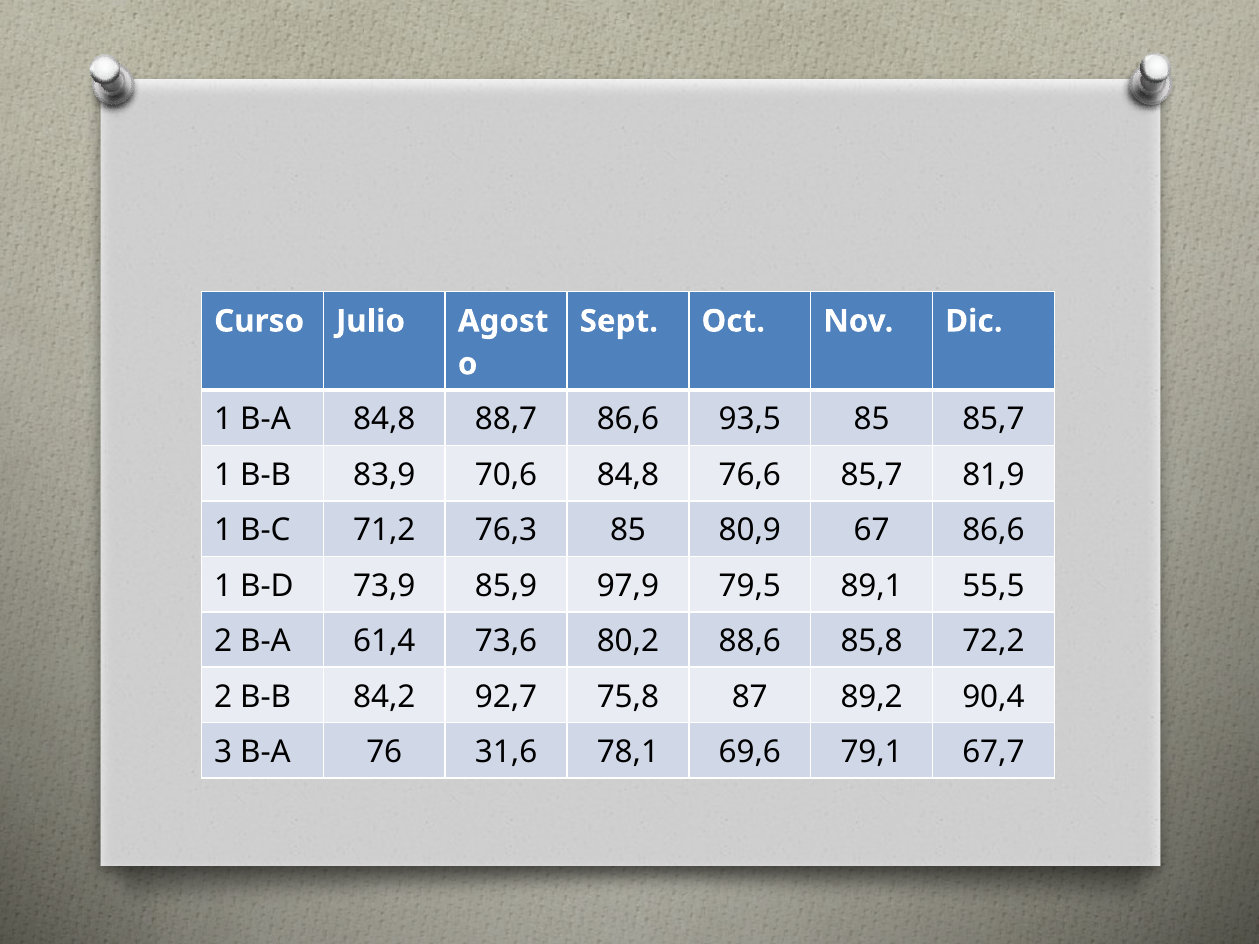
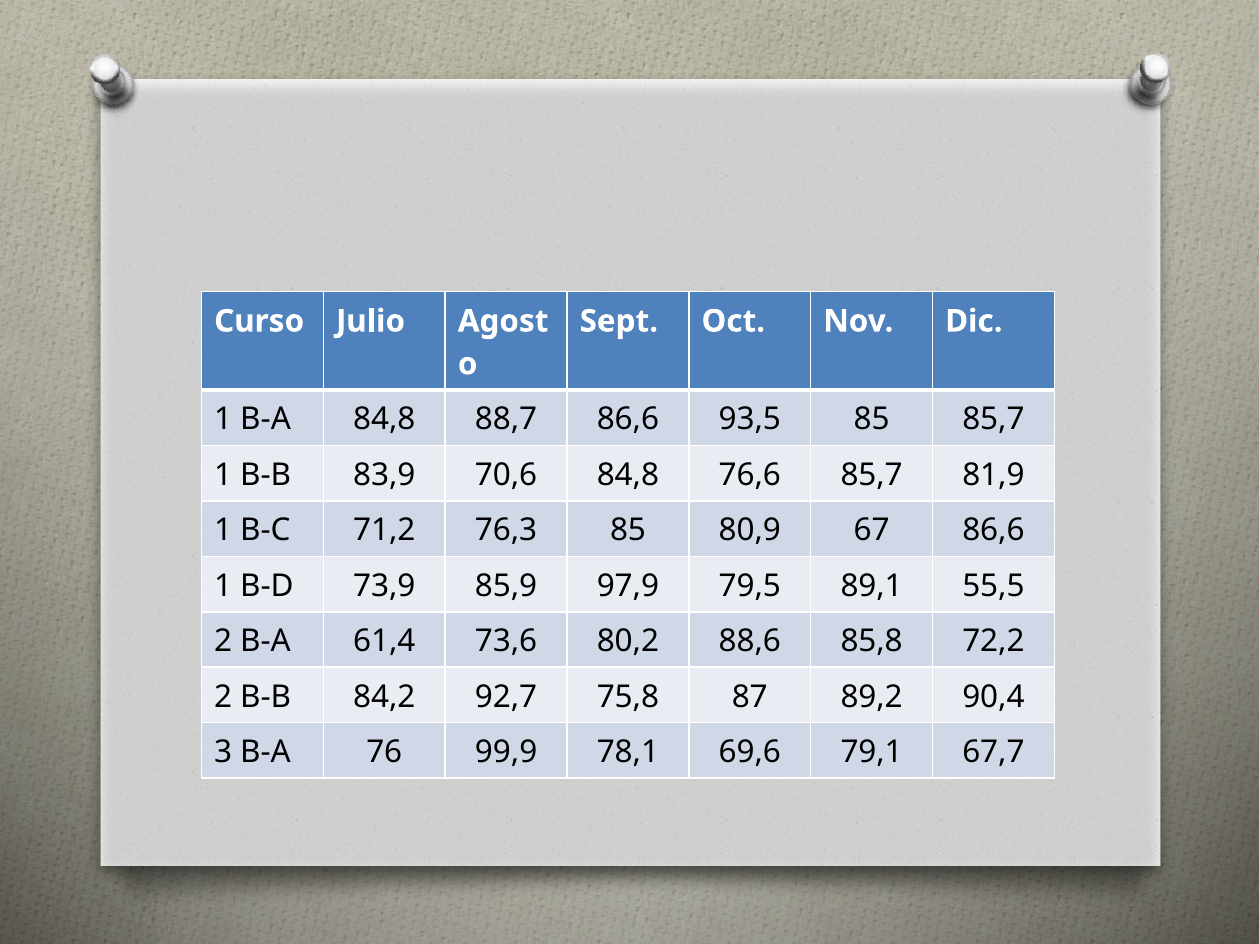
31,6: 31,6 -> 99,9
